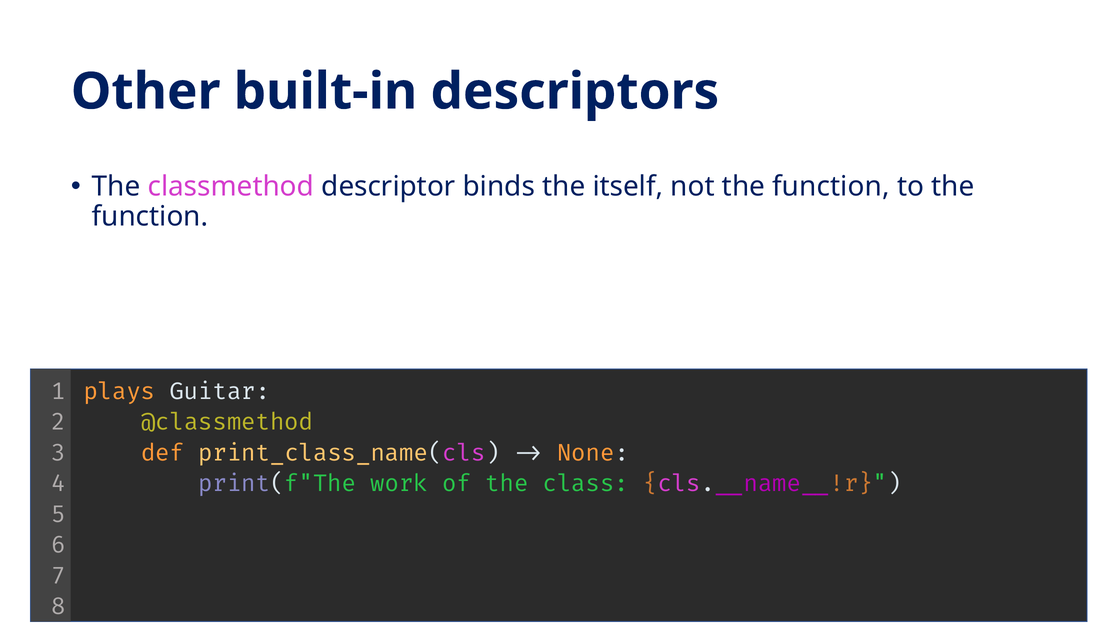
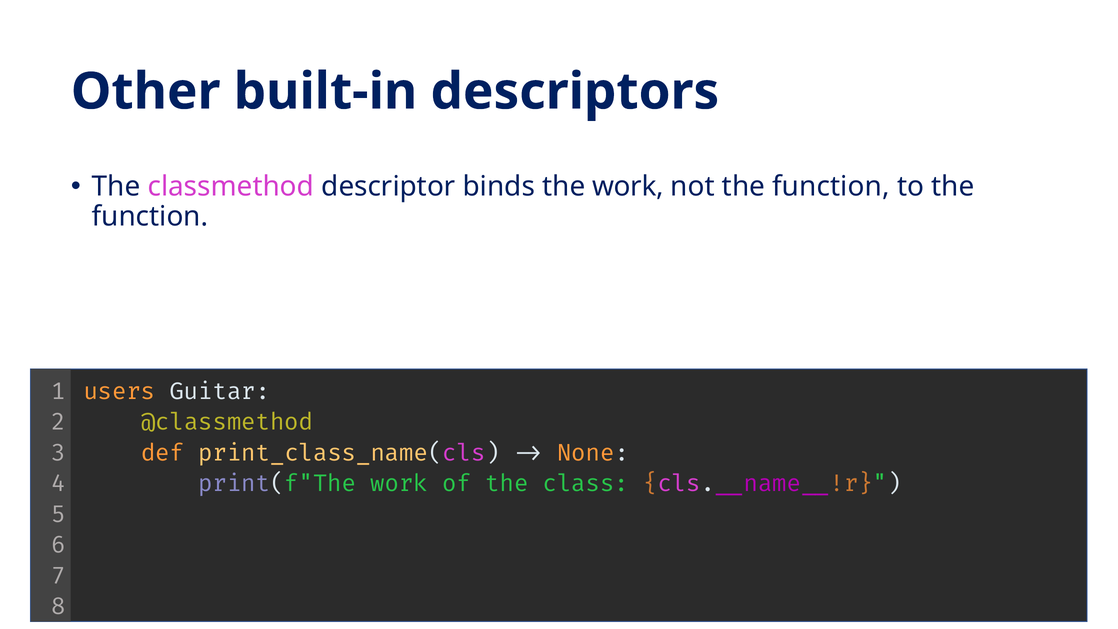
the itself: itself -> work
plays: plays -> users
